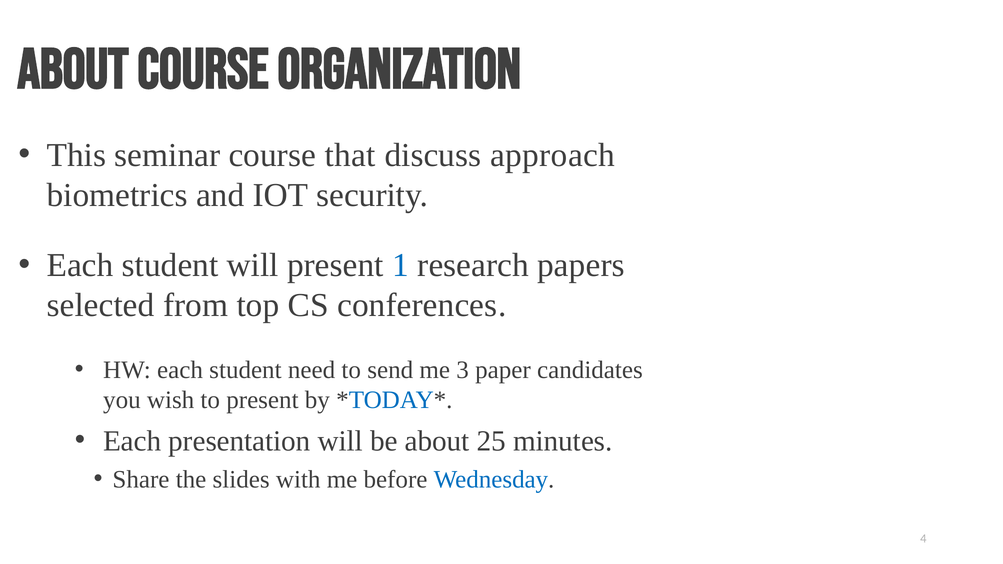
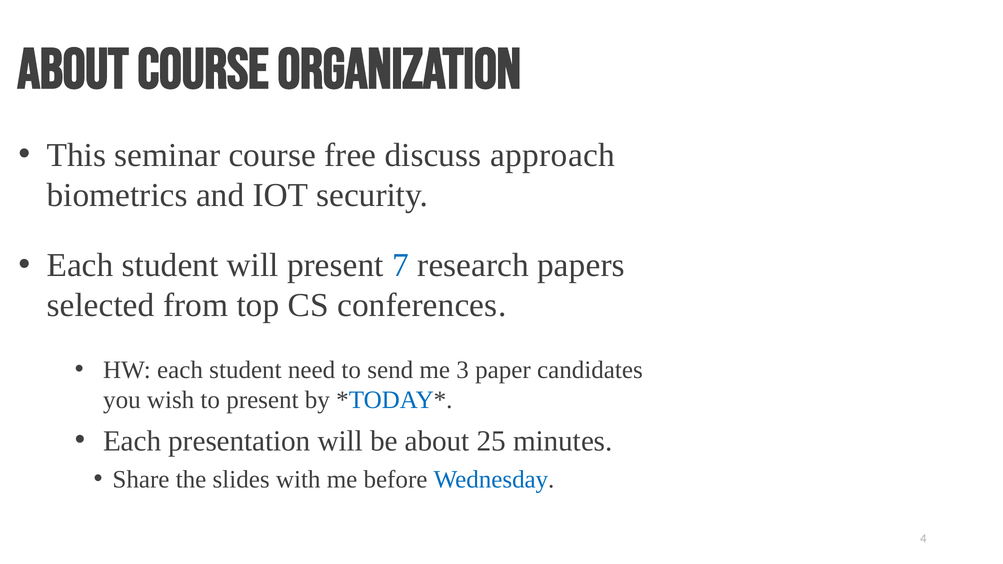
that: that -> free
1: 1 -> 7
